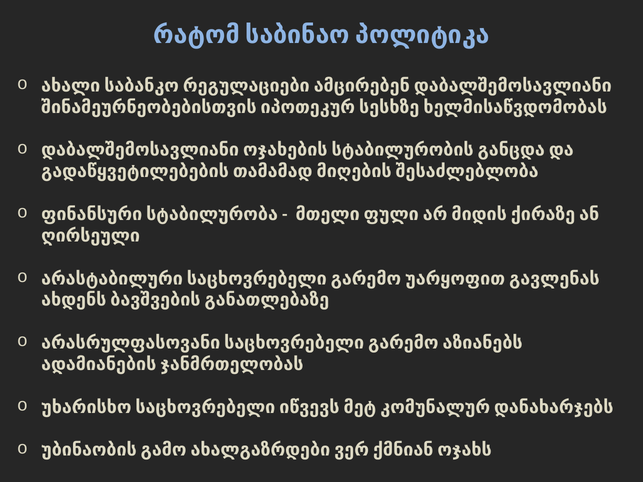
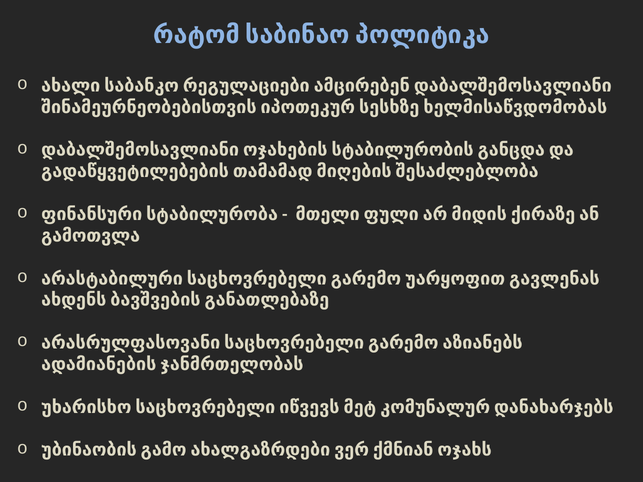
ღირსეული: ღირსეული -> გამოთვლა
